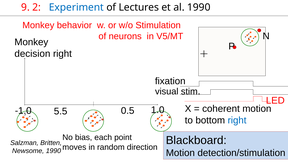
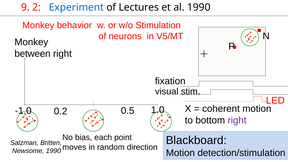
decision: decision -> between
5.5: 5.5 -> 0.2
right at (237, 120) colour: blue -> purple
